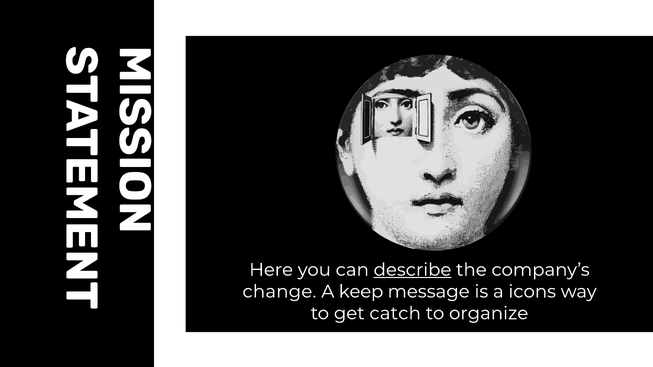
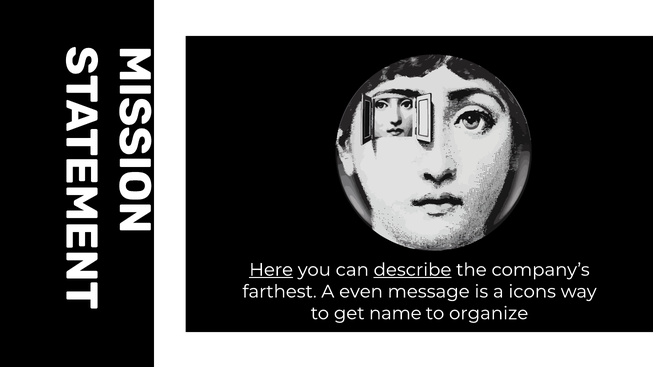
Here underline: none -> present
change: change -> farthest
keep: keep -> even
catch: catch -> name
